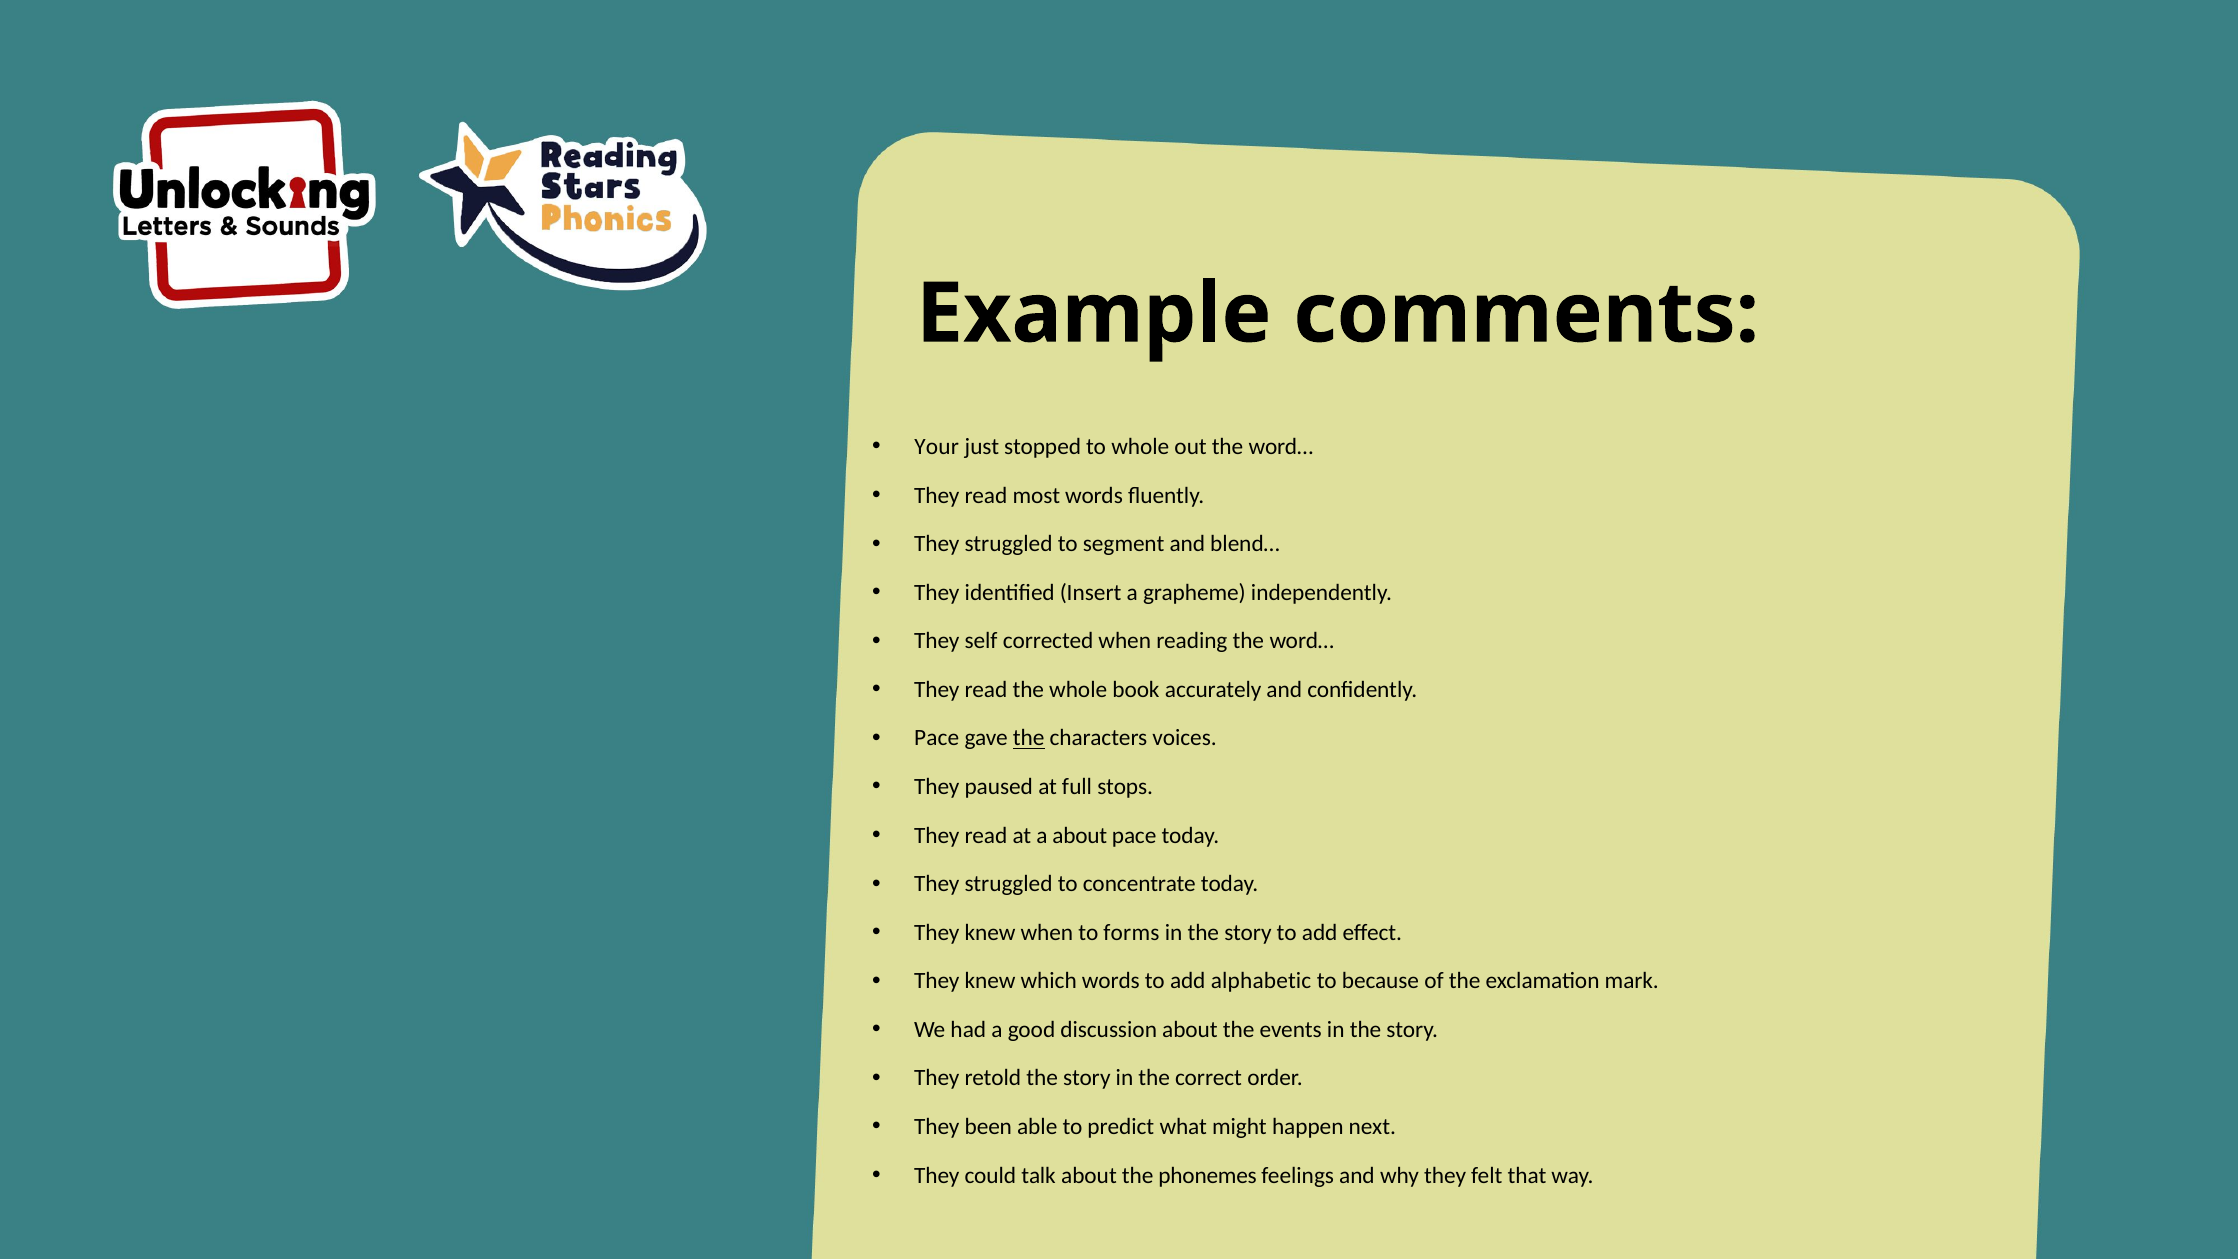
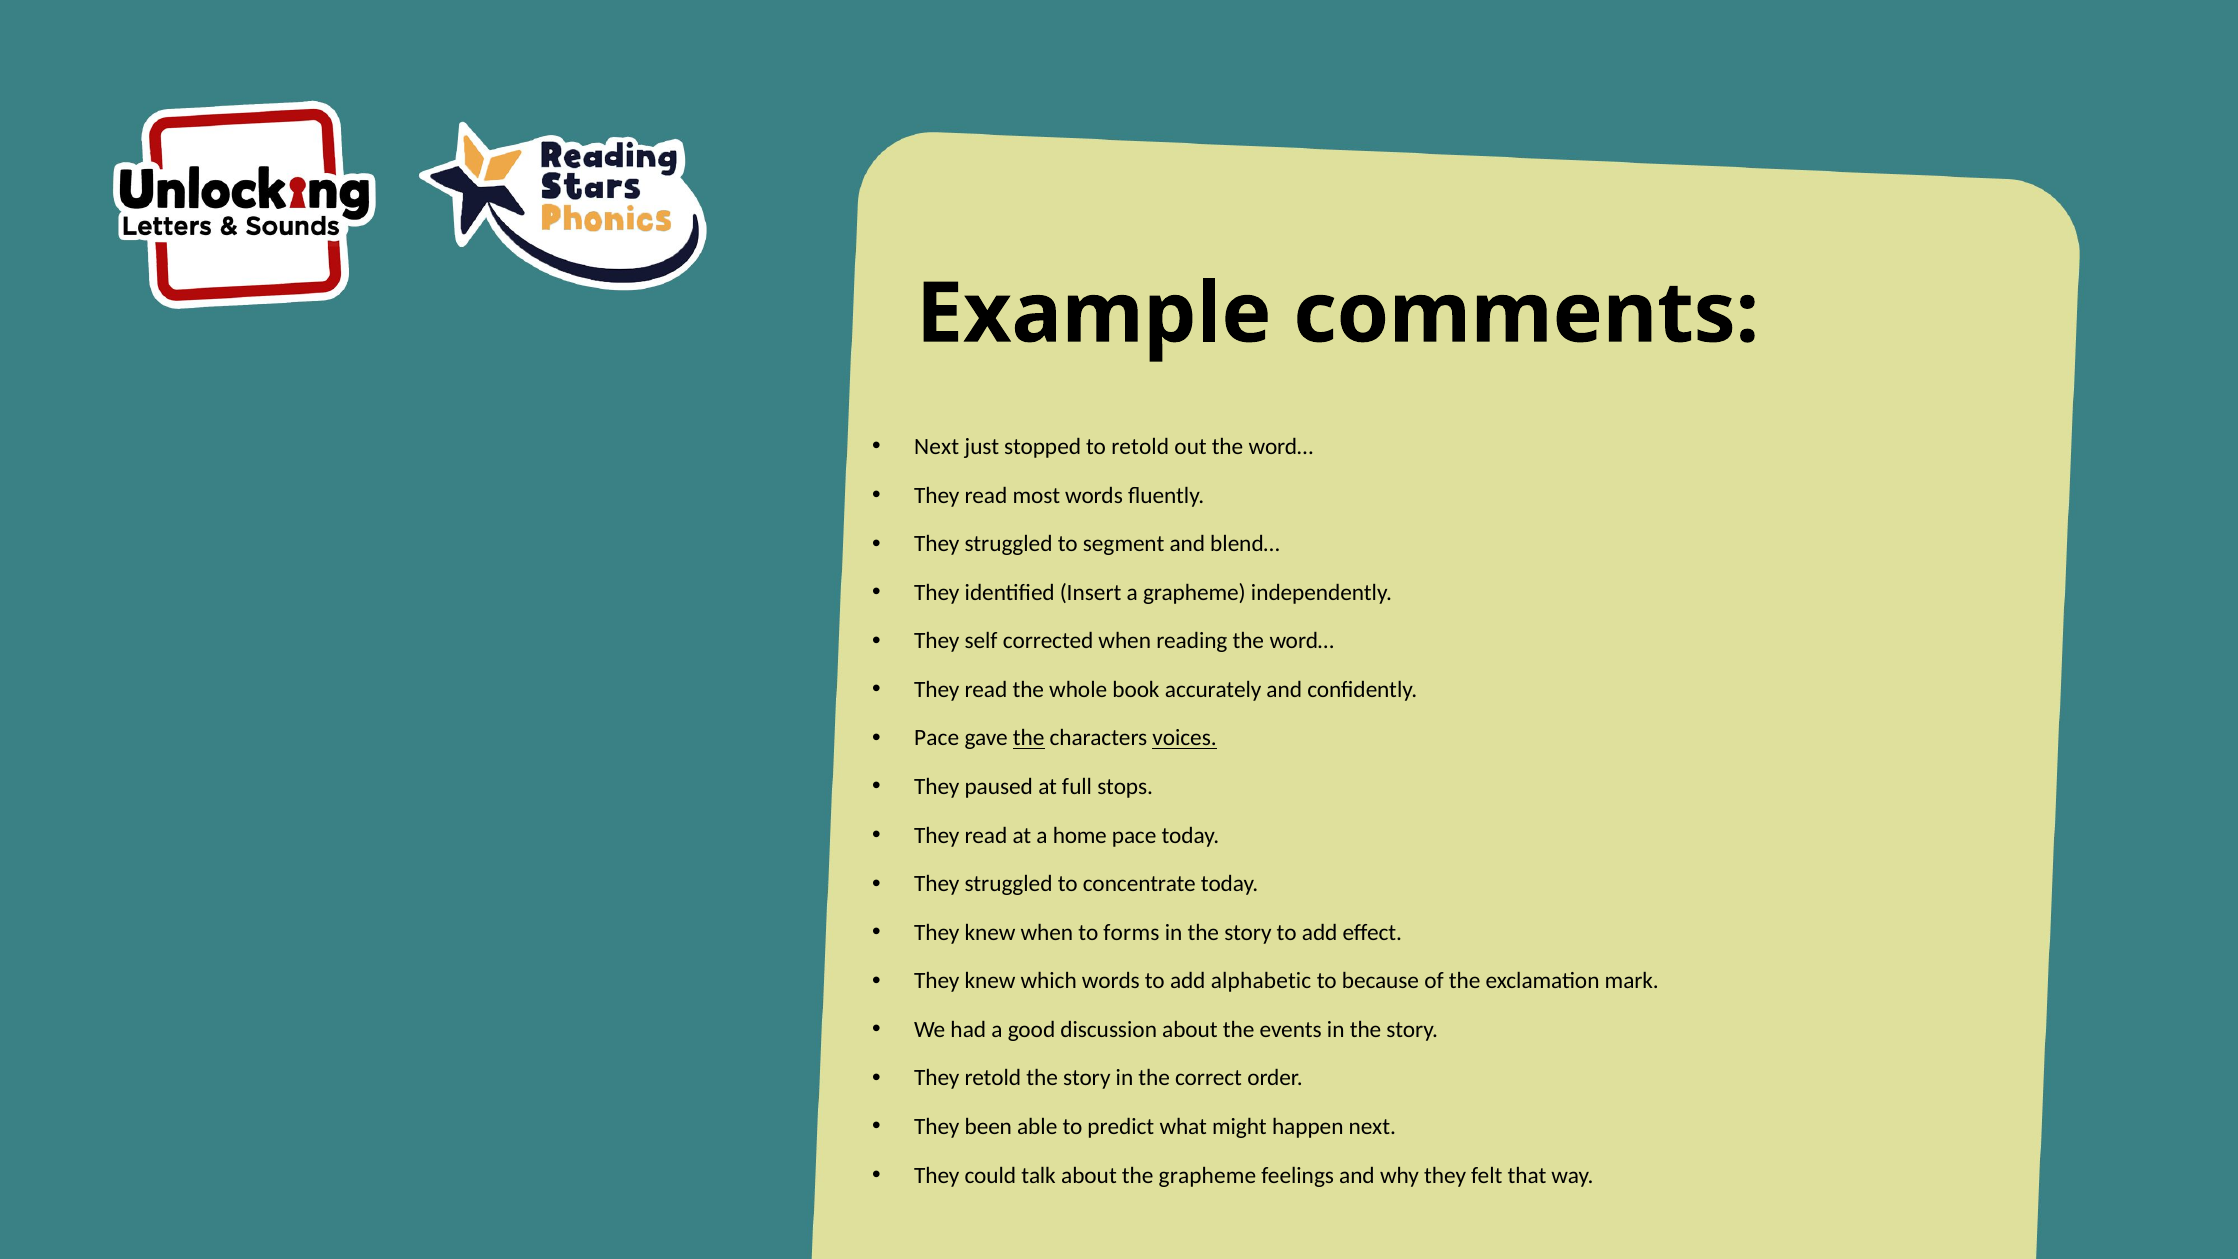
Your at (937, 447): Your -> Next
to whole: whole -> retold
voices underline: none -> present
a about: about -> home
the phonemes: phonemes -> grapheme
